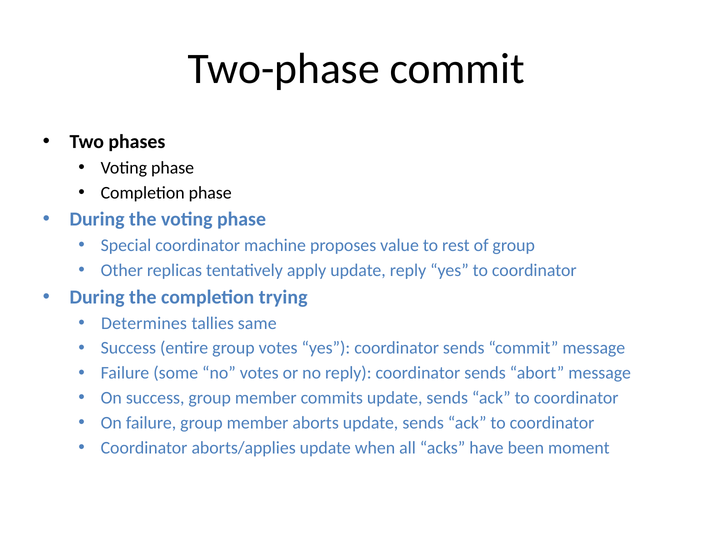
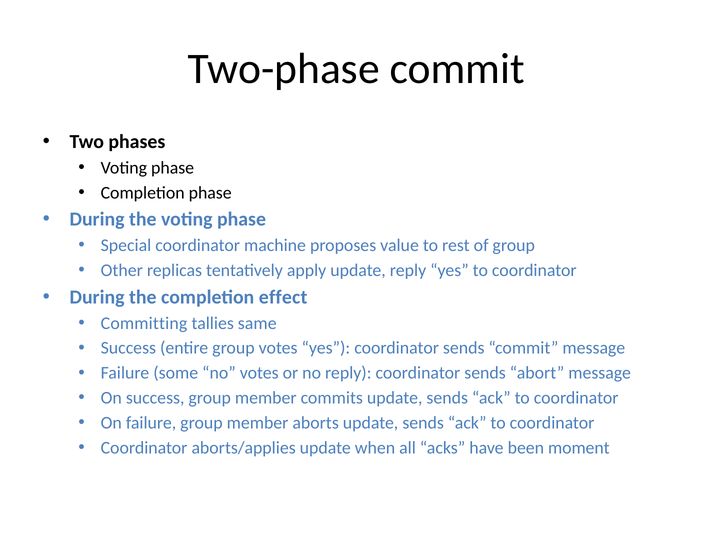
trying: trying -> effect
Determines: Determines -> Committing
